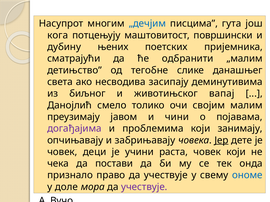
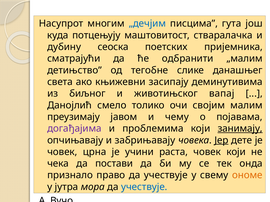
кога: кога -> куда
површински: површински -> стваралачка
њених: њених -> сеоска
несводива: несводива -> књижевни
чини: чини -> чему
занимају underline: none -> present
деци: деци -> црна
ономе colour: blue -> orange
доле: доле -> јутра
учествује at (144, 187) colour: purple -> blue
